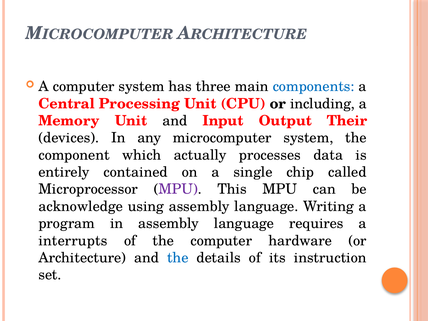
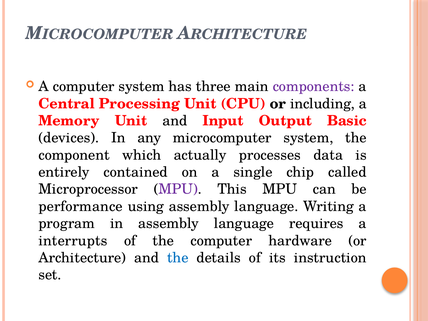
components colour: blue -> purple
Their: Their -> Basic
acknowledge: acknowledge -> performance
